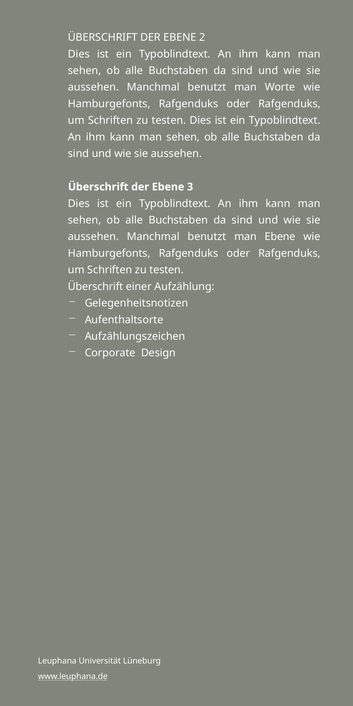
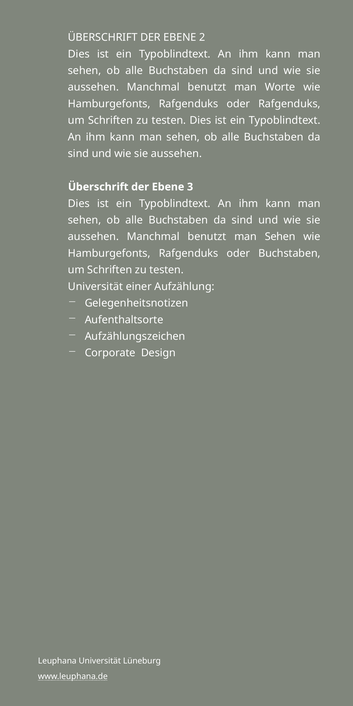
benutzt man Ebene: Ebene -> Sehen
Rafgenduks at (289, 253): Rafgenduks -> Buchstaben
Überschrift at (96, 287): Überschrift -> Universität
